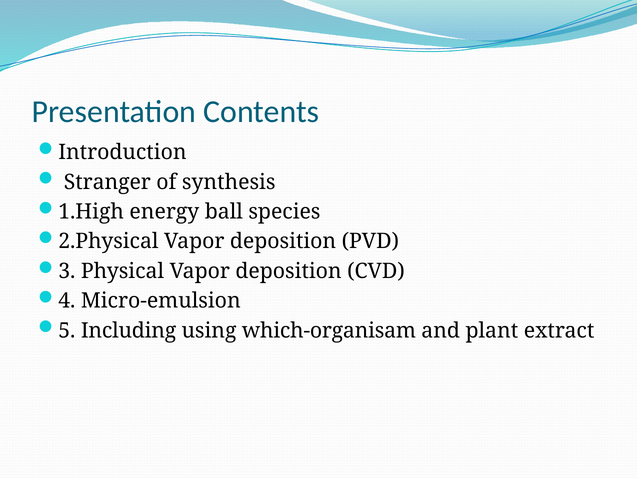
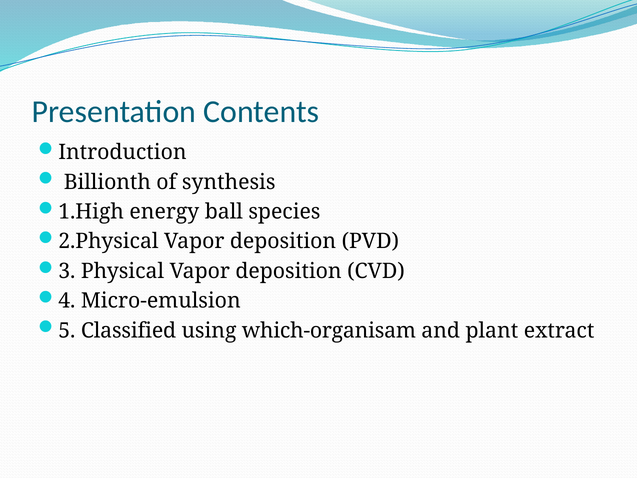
Stranger: Stranger -> Billionth
Including: Including -> Classified
